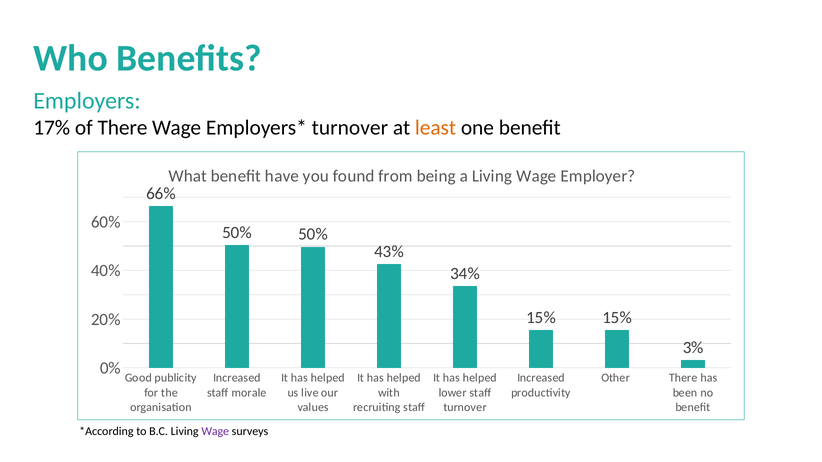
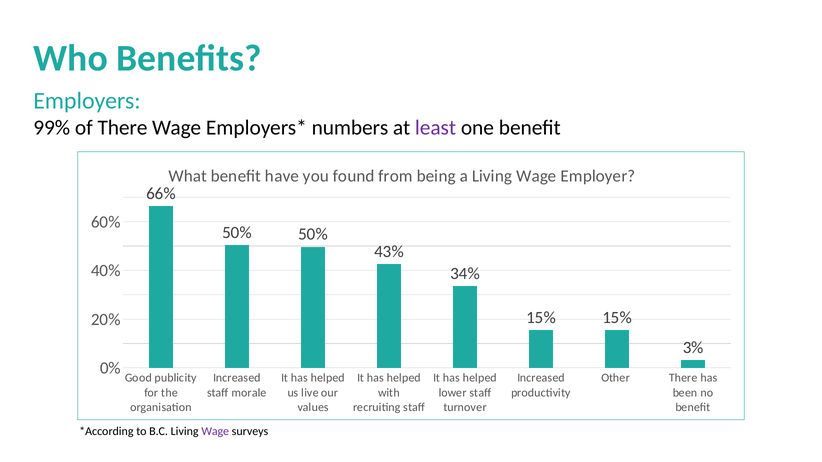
17%: 17% -> 99%
turnover at (350, 128): turnover -> numbers
least colour: orange -> purple
